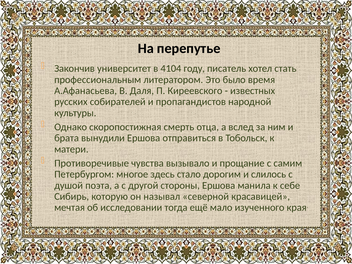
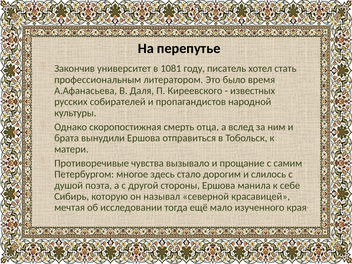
4104: 4104 -> 1081
